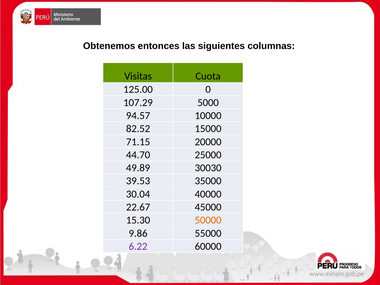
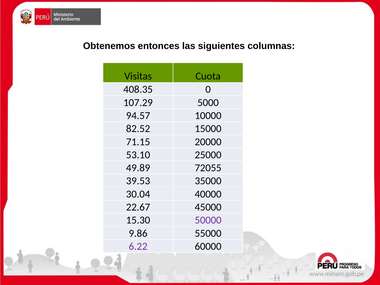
125.00: 125.00 -> 408.35
44.70: 44.70 -> 53.10
30030: 30030 -> 72055
50000 colour: orange -> purple
